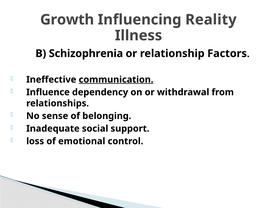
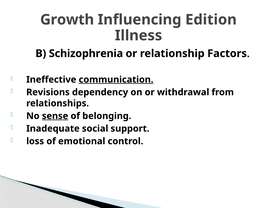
Reality: Reality -> Edition
Influence: Influence -> Revisions
sense underline: none -> present
